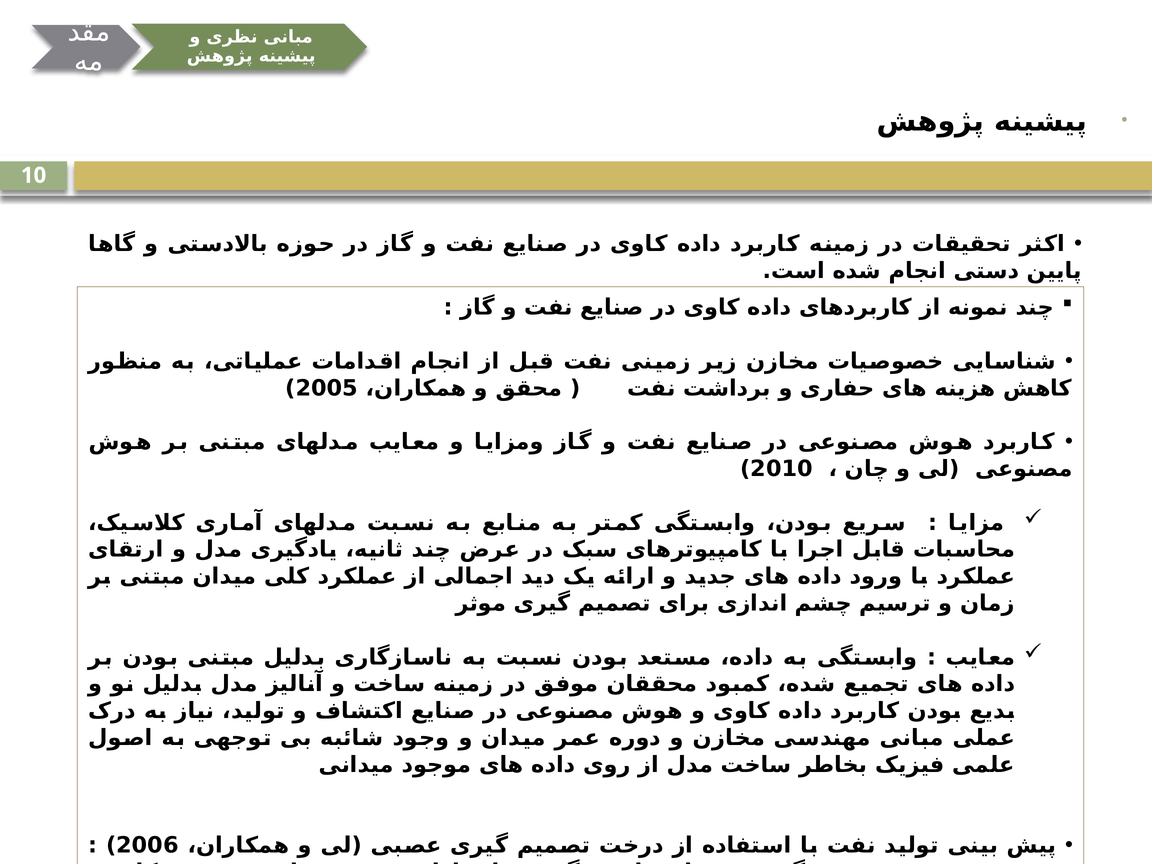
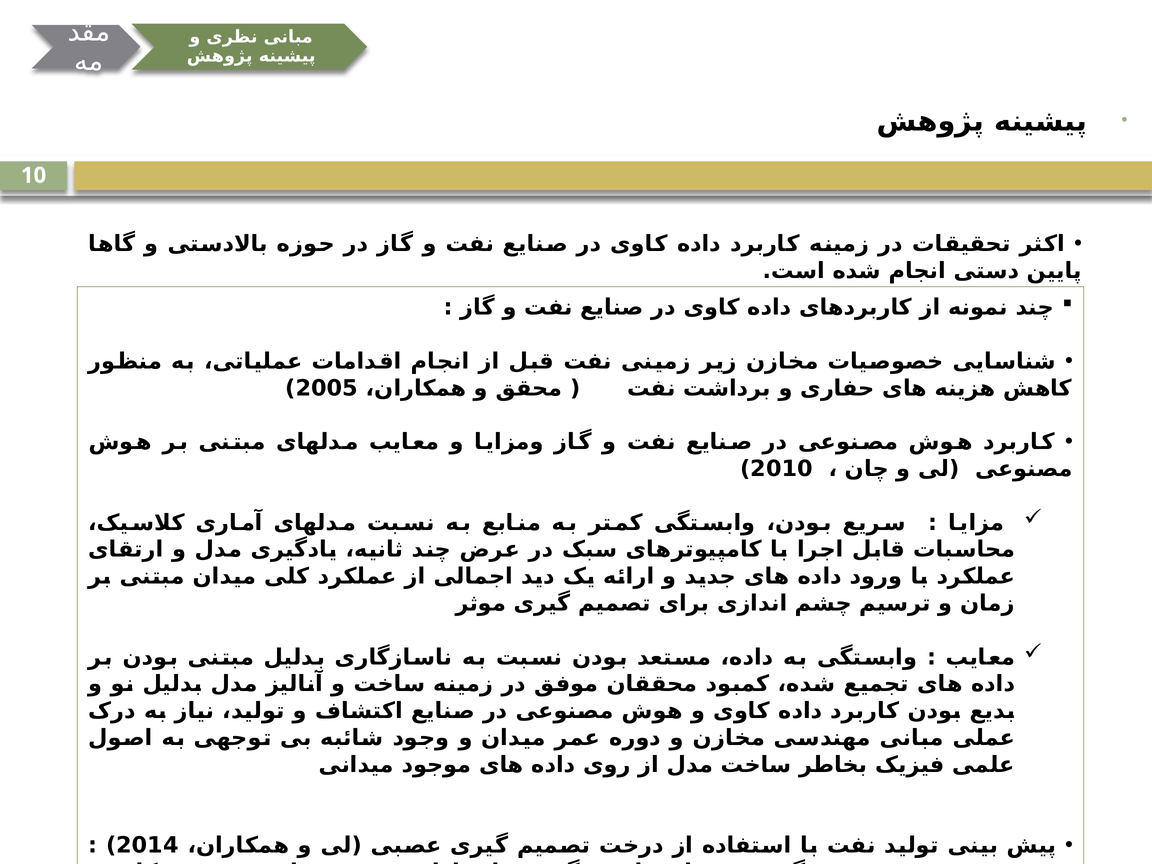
2006: 2006 -> 2014
